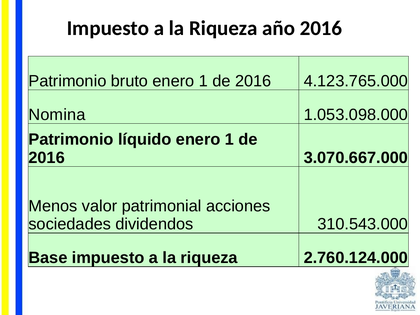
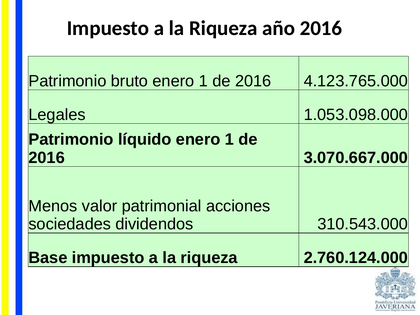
Nomina: Nomina -> Legales
